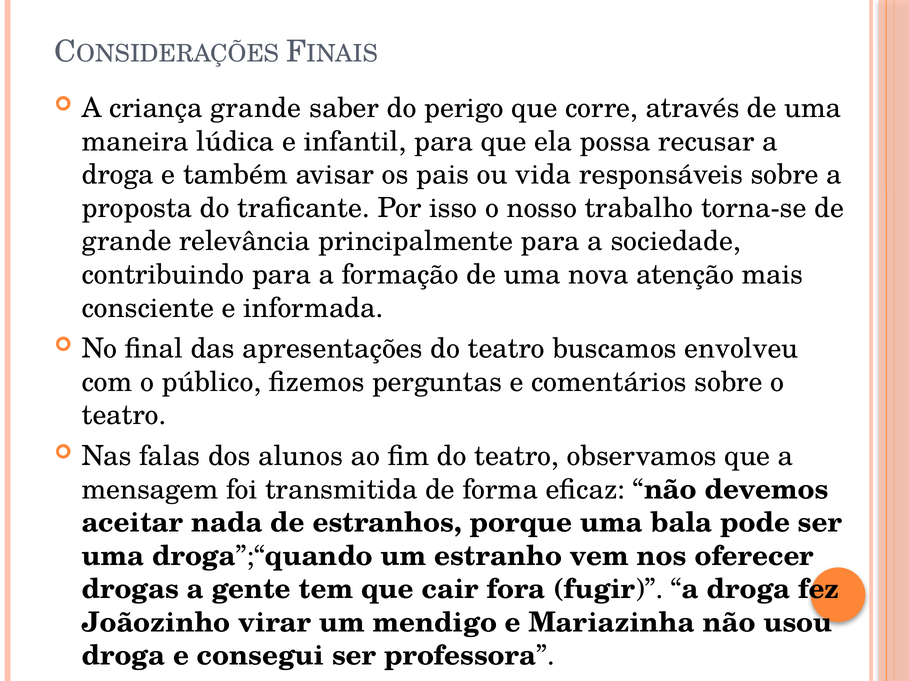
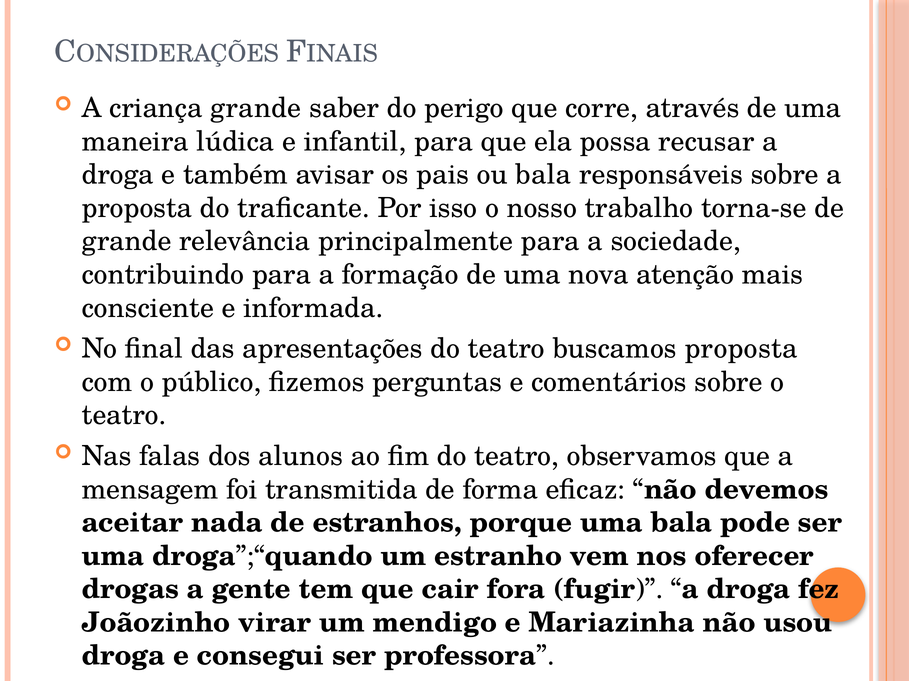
ou vida: vida -> bala
buscamos envolveu: envolveu -> proposta
